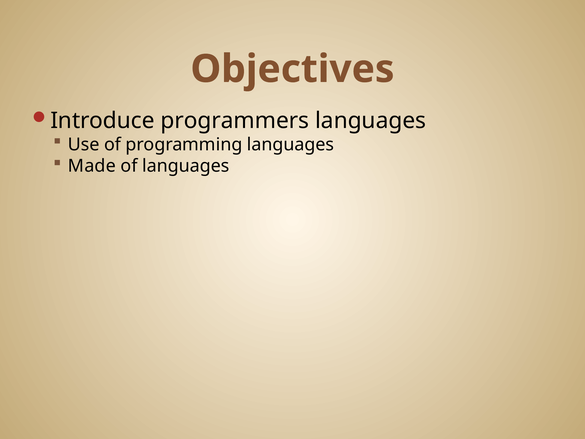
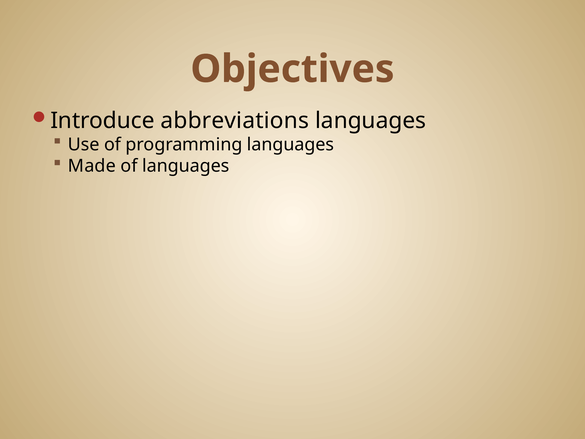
programmers: programmers -> abbreviations
